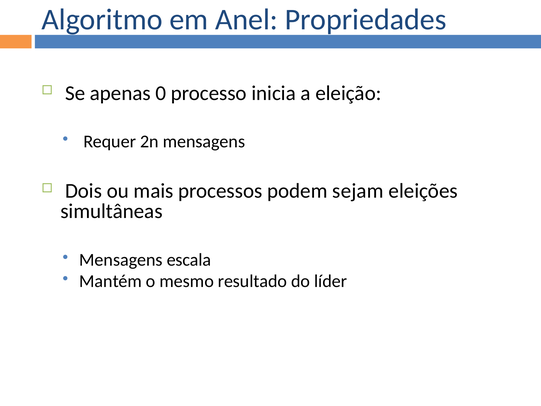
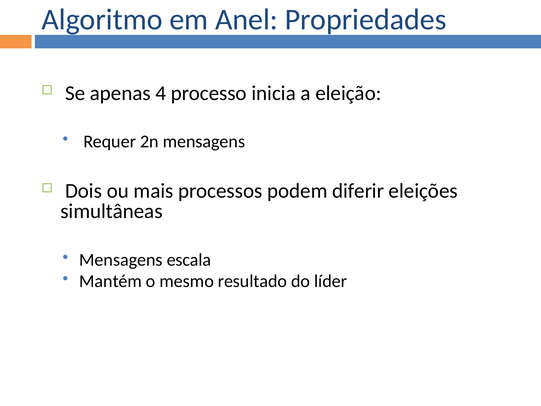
0: 0 -> 4
sejam: sejam -> diferir
